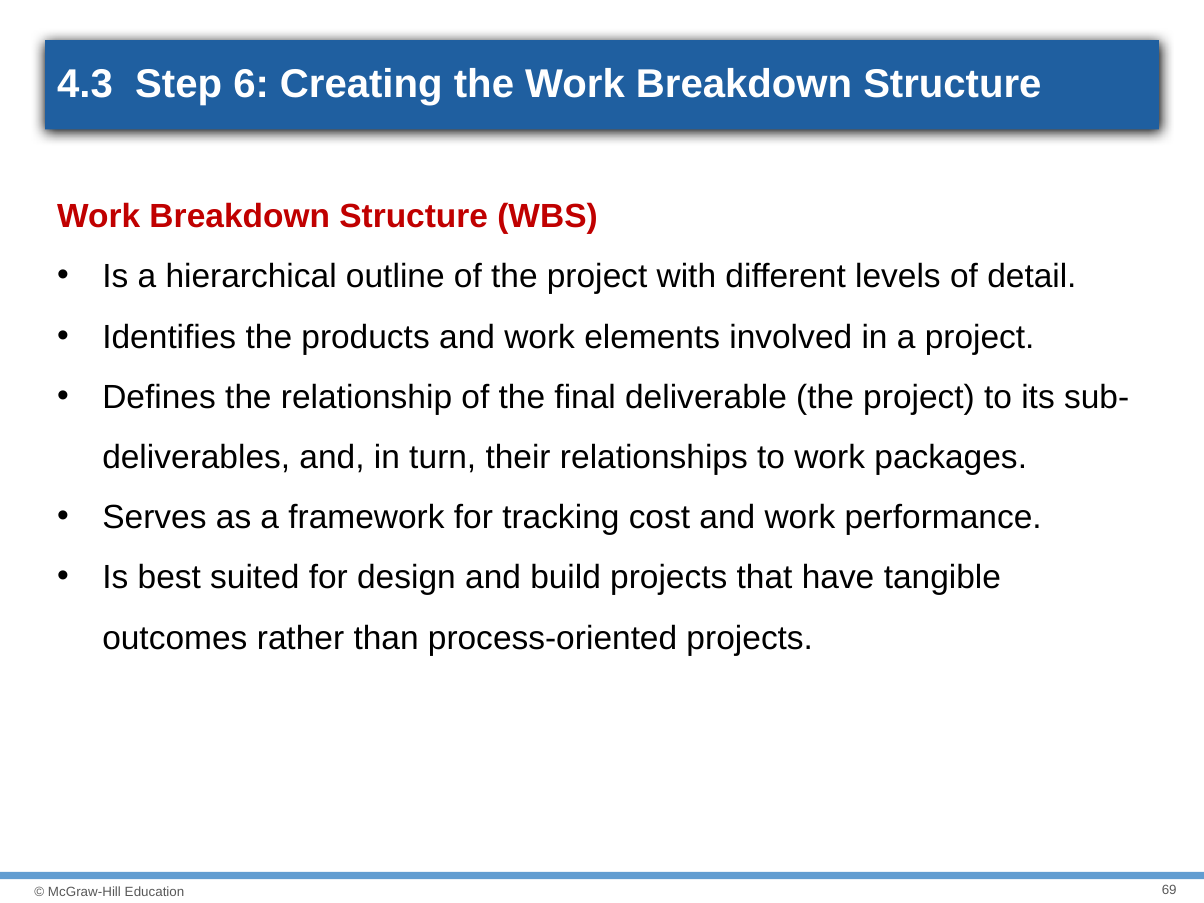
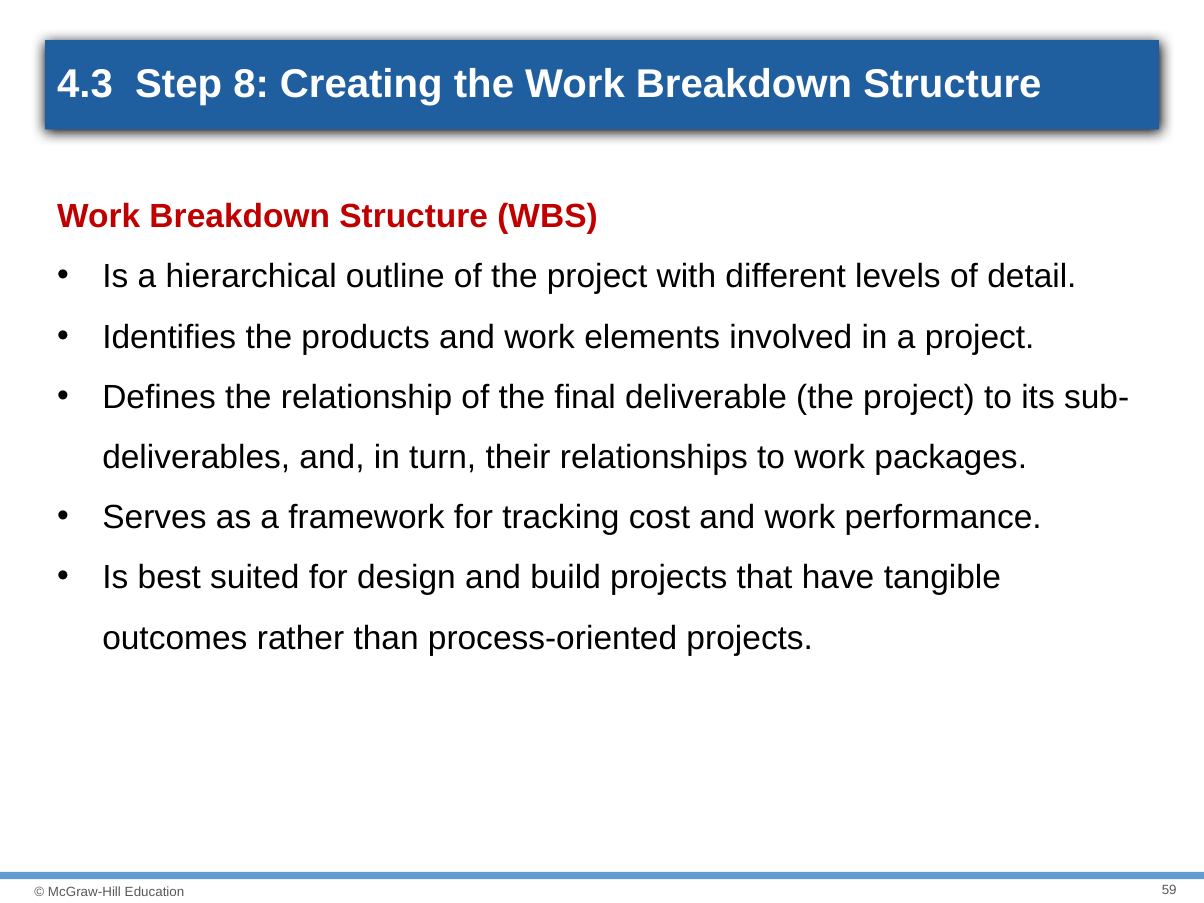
6: 6 -> 8
69: 69 -> 59
